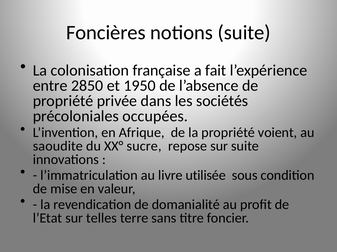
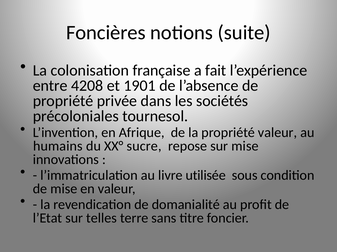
2850: 2850 -> 4208
1950: 1950 -> 1901
occupées: occupées -> tournesol
propriété voient: voient -> valeur
saoudite: saoudite -> humains
sur suite: suite -> mise
